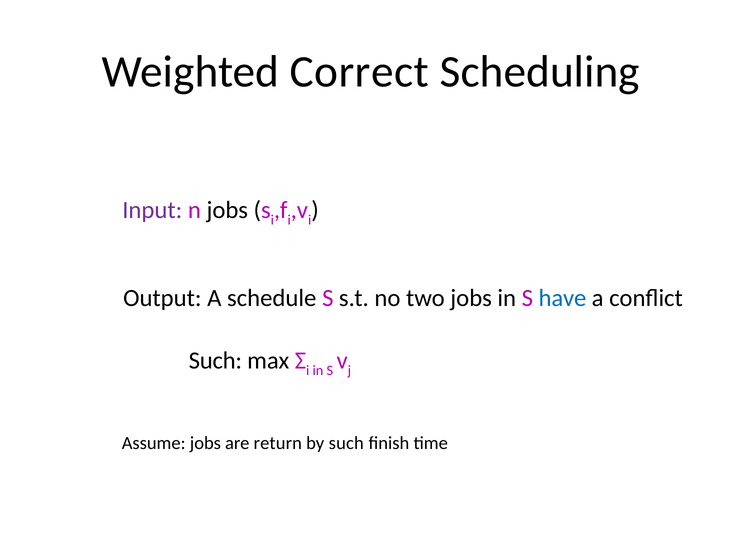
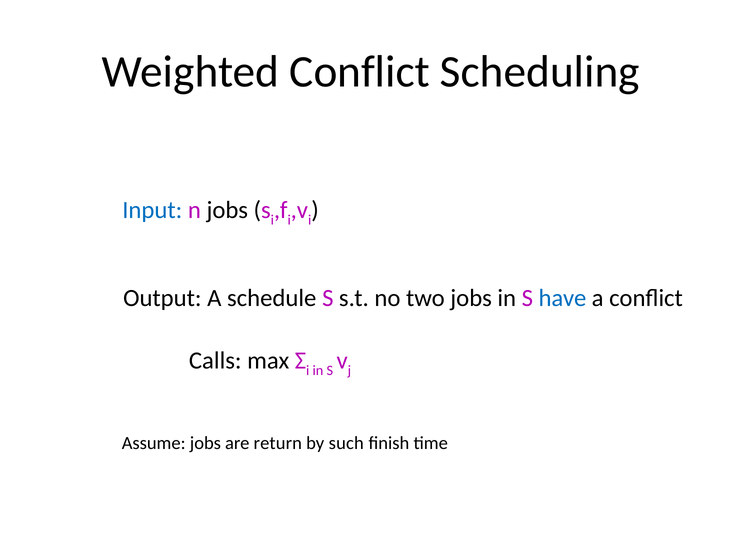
Weighted Correct: Correct -> Conflict
Input colour: purple -> blue
Such at (215, 361): Such -> Calls
